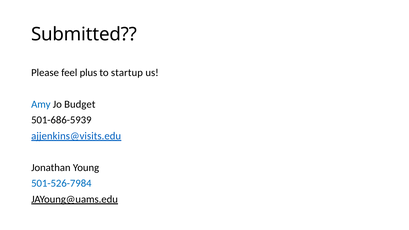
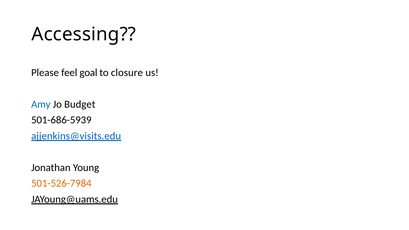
Submitted: Submitted -> Accessing
plus: plus -> goal
startup: startup -> closure
501-526-7984 colour: blue -> orange
